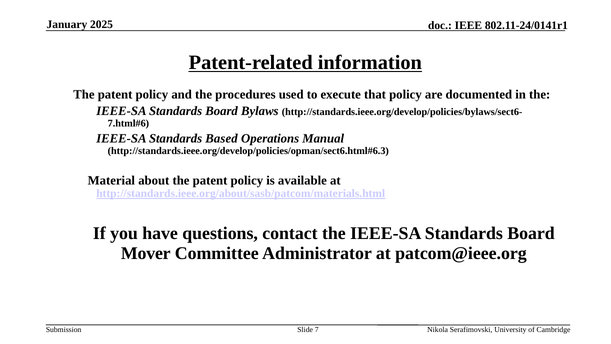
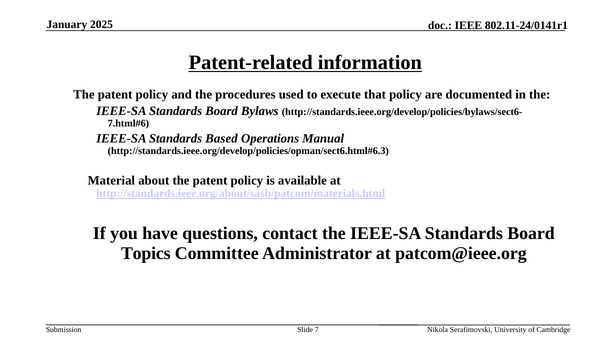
Mover: Mover -> Topics
